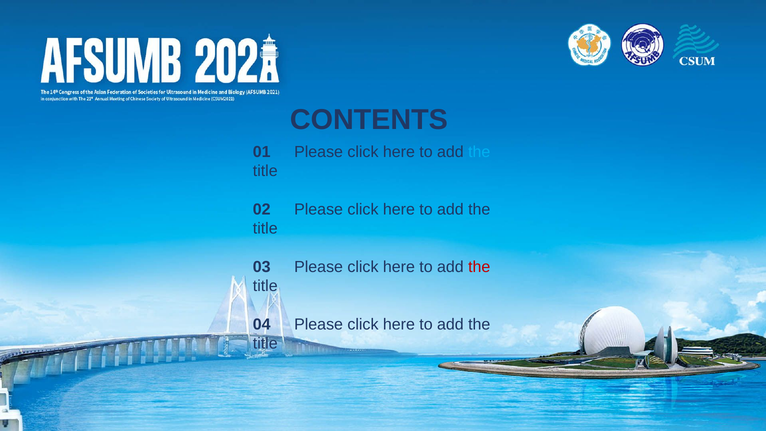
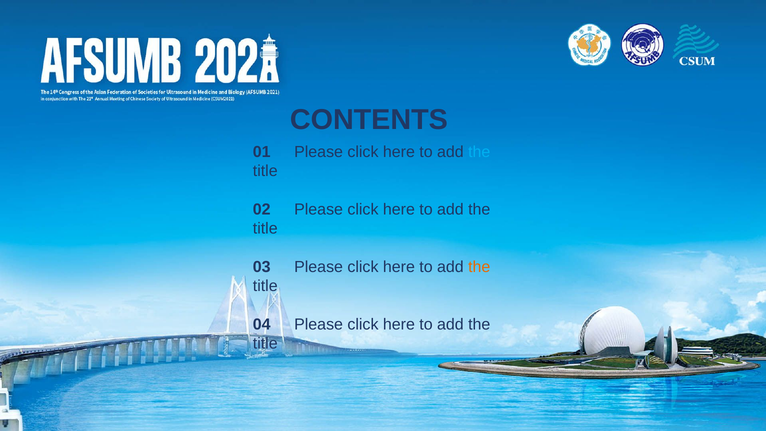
the at (479, 267) colour: red -> orange
